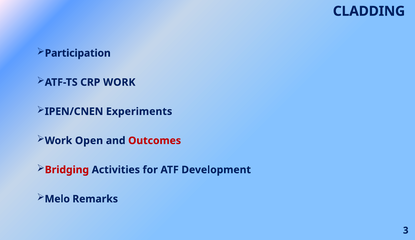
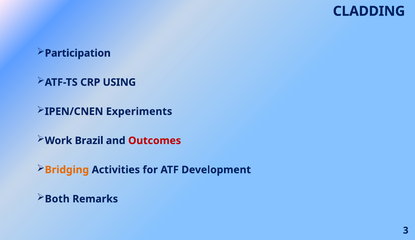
CRP WORK: WORK -> USING
Open: Open -> Brazil
Bridging colour: red -> orange
Melo: Melo -> Both
